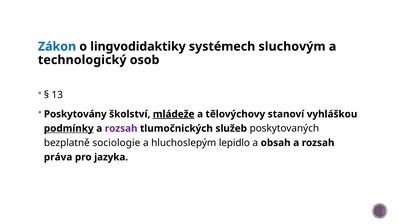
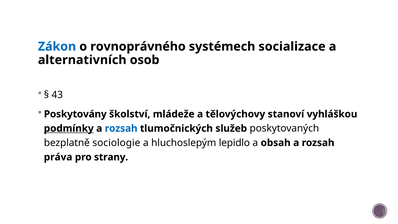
lingvodidaktiky: lingvodidaktiky -> rovnoprávného
sluchovým: sluchovým -> socializace
technologický: technologický -> alternativních
13: 13 -> 43
mládeže underline: present -> none
rozsah at (121, 128) colour: purple -> blue
jazyka: jazyka -> strany
